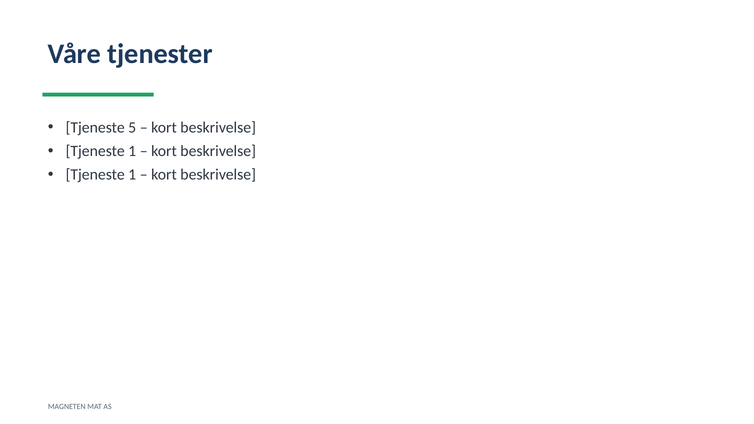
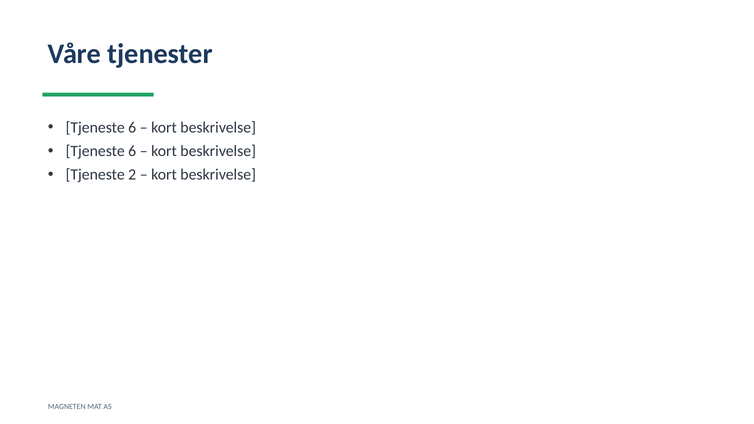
5 at (132, 128): 5 -> 6
1 at (132, 151): 1 -> 6
1 at (132, 175): 1 -> 2
